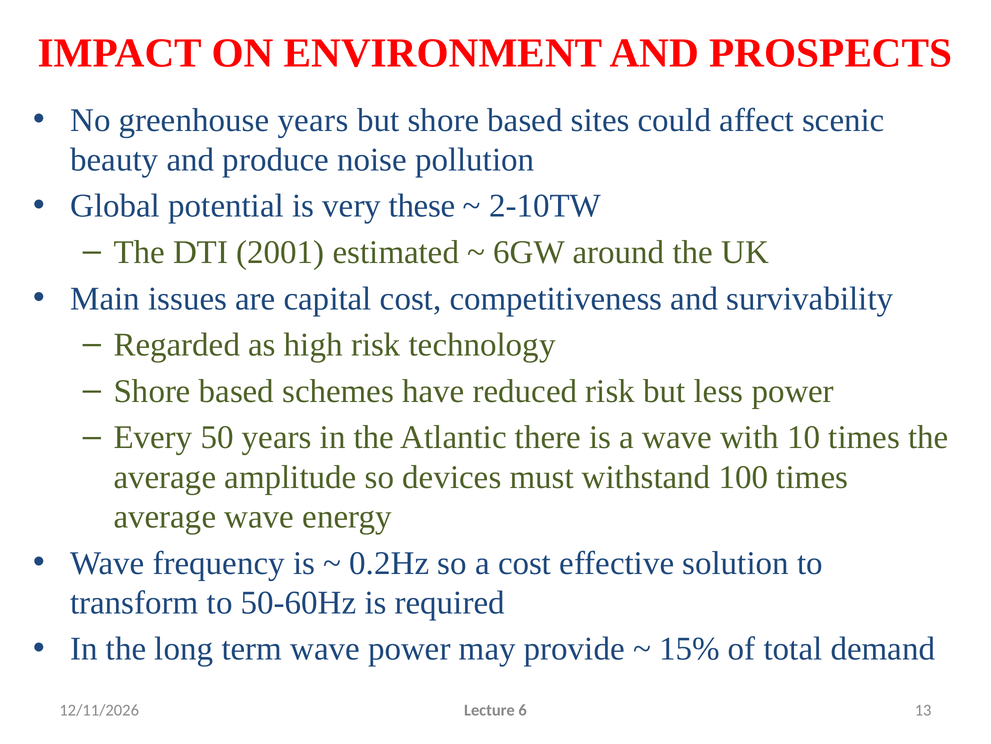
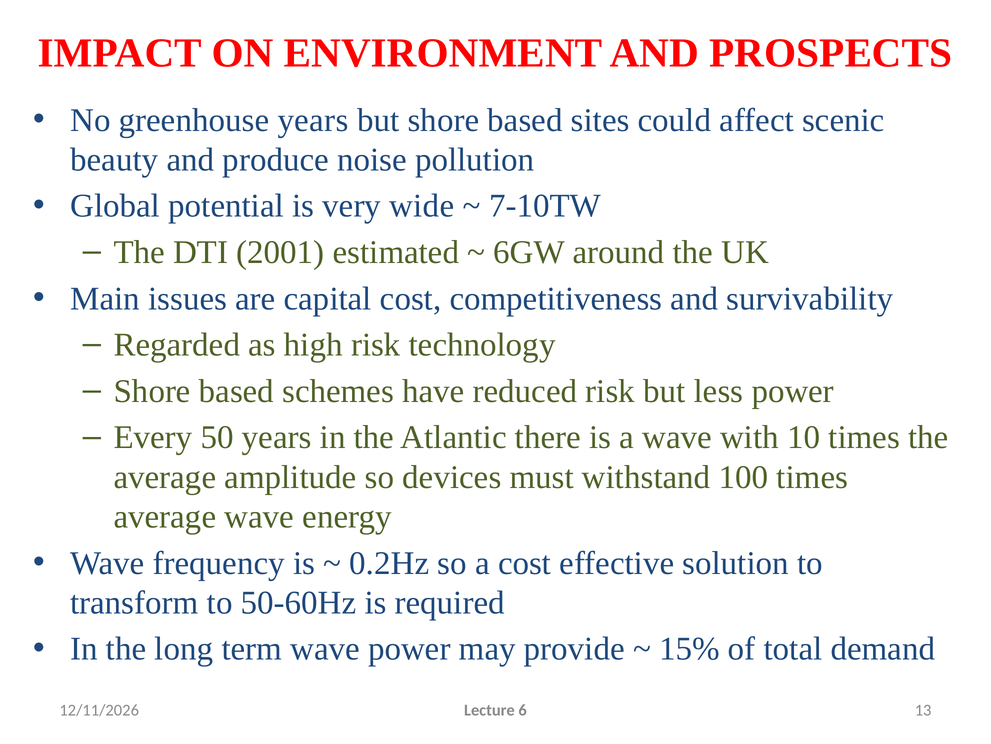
these: these -> wide
2-10TW: 2-10TW -> 7-10TW
